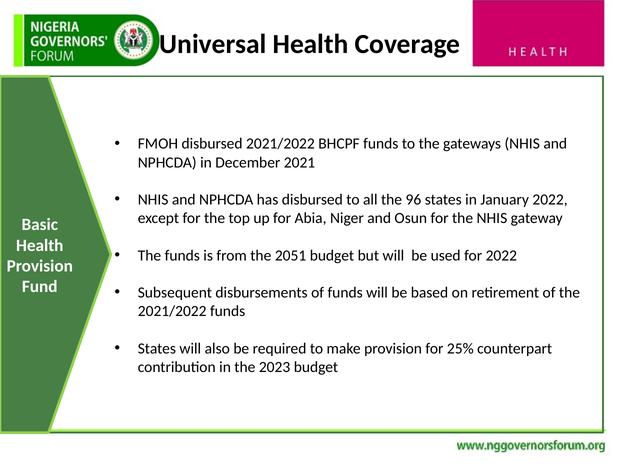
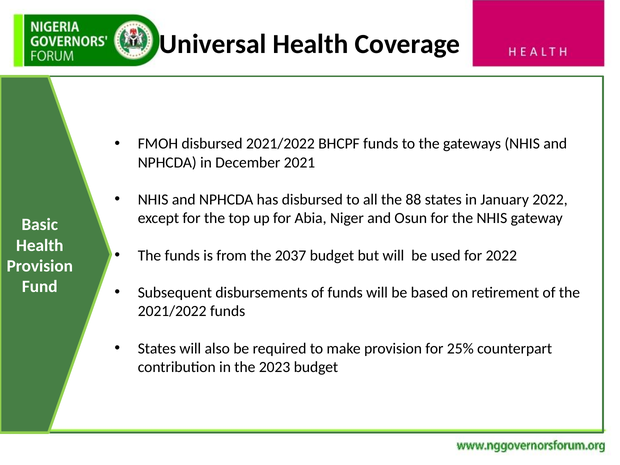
96: 96 -> 88
2051: 2051 -> 2037
